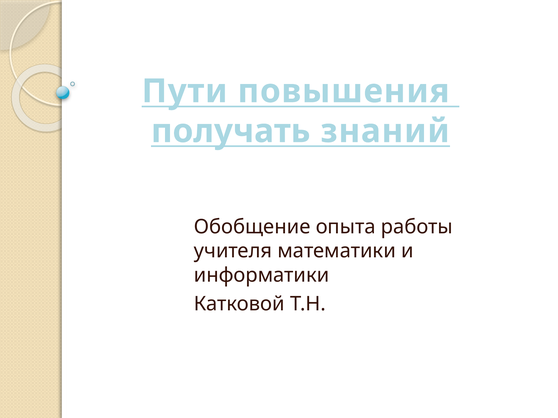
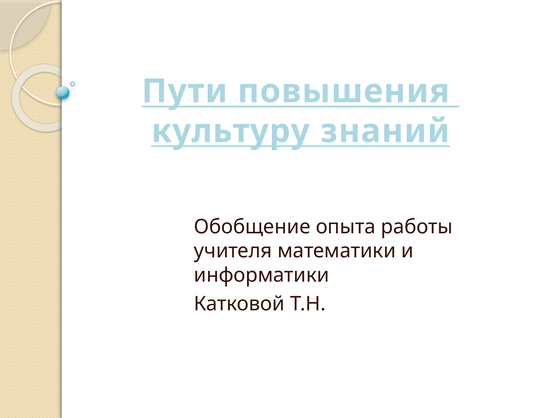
получать: получать -> культуру
